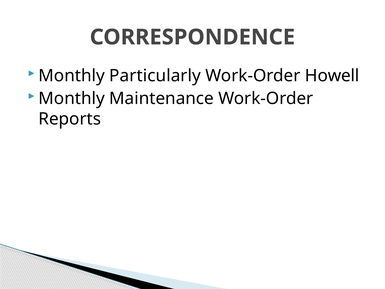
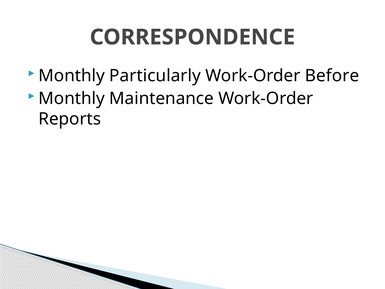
Howell: Howell -> Before
